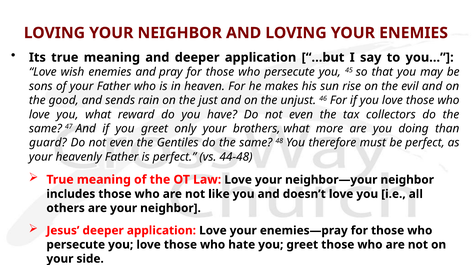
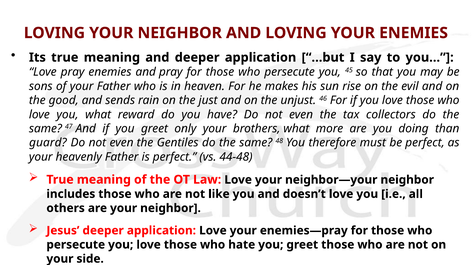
Love wish: wish -> pray
